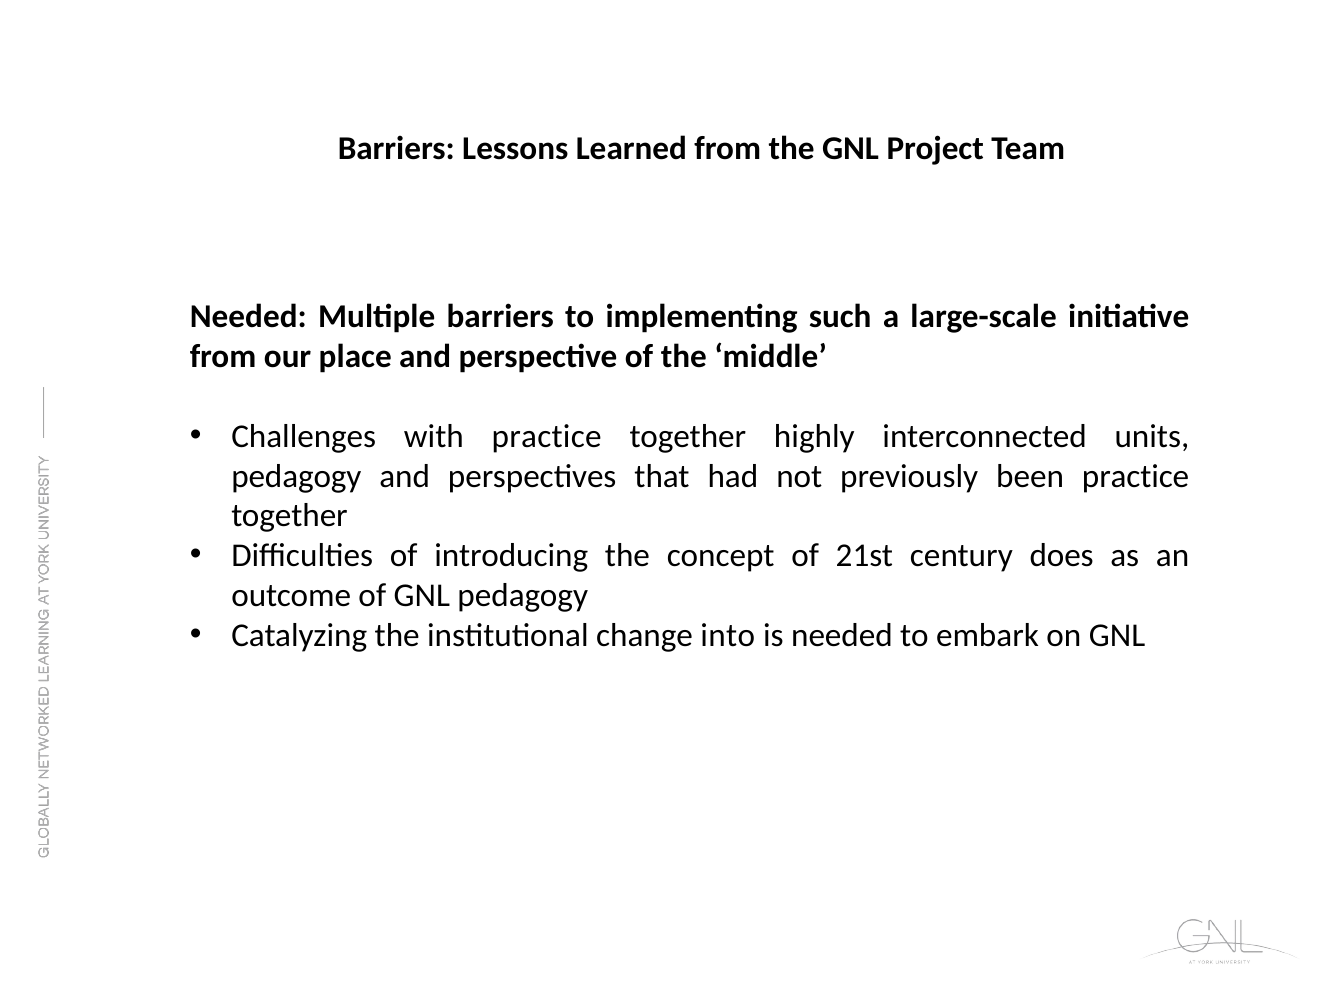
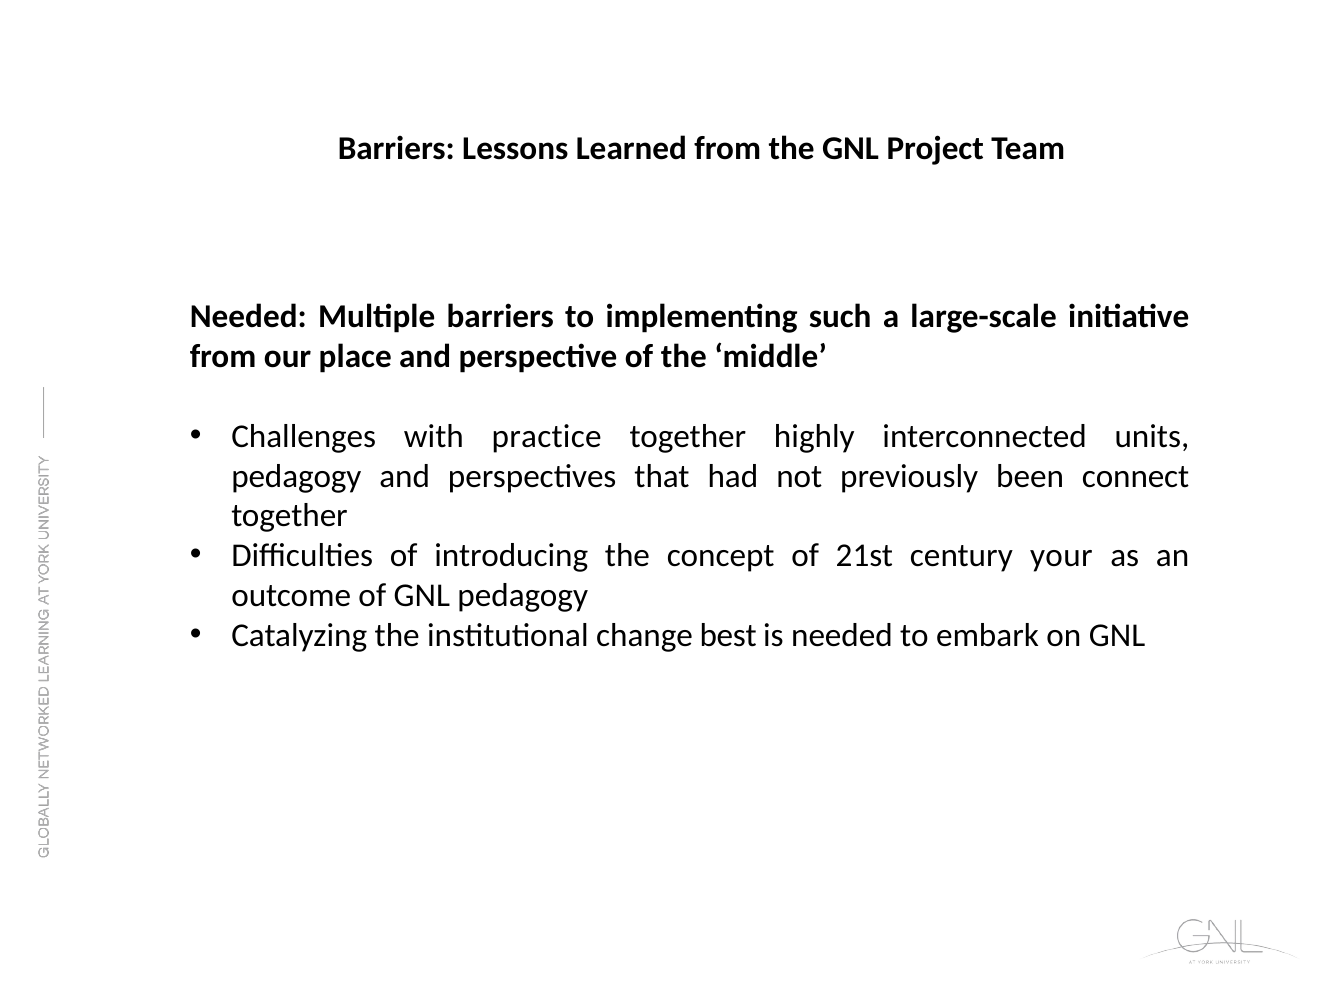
been practice: practice -> connect
does: does -> your
into: into -> best
